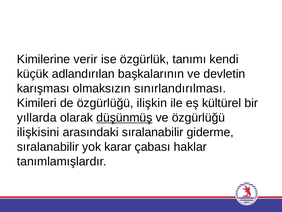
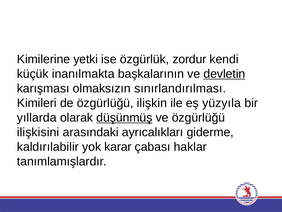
verir: verir -> yetki
tanımı: tanımı -> zordur
adlandırılan: adlandırılan -> inanılmakta
devletin underline: none -> present
kültürel: kültürel -> yüzyıla
arasındaki sıralanabilir: sıralanabilir -> ayrıcalıkları
sıralanabilir at (48, 147): sıralanabilir -> kaldırılabilir
